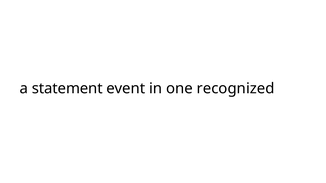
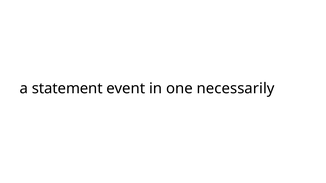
recognized: recognized -> necessarily
